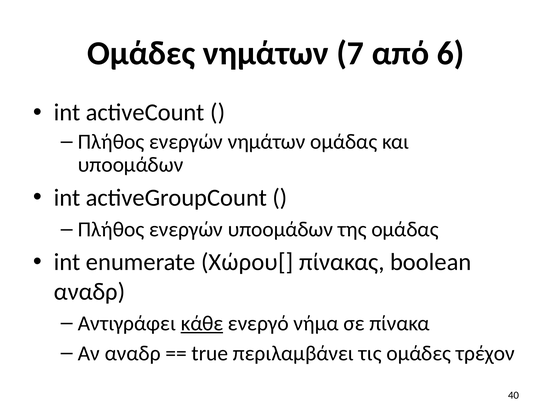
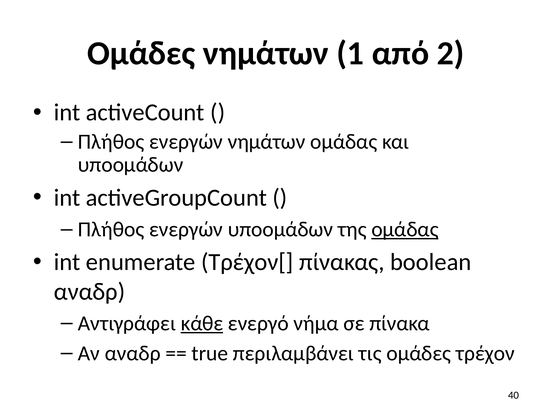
7: 7 -> 1
6: 6 -> 2
ομάδας at (405, 229) underline: none -> present
Χώρου[: Χώρου[ -> Τρέχον[
